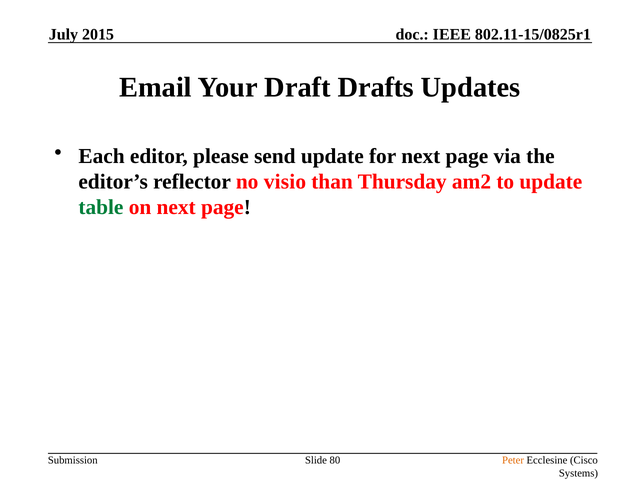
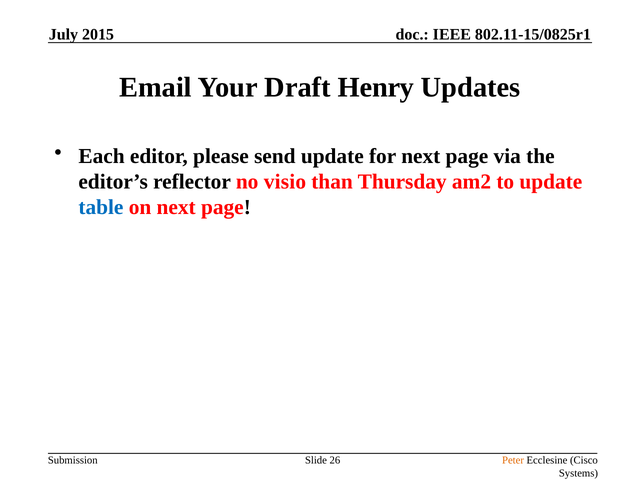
Drafts: Drafts -> Henry
table colour: green -> blue
80: 80 -> 26
